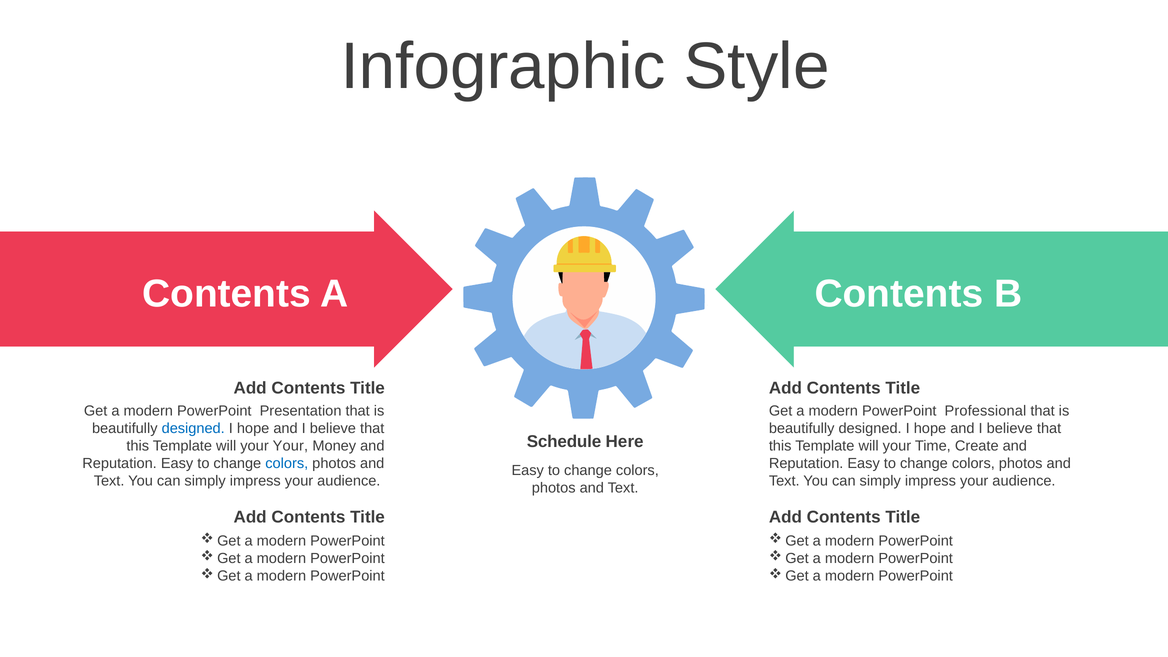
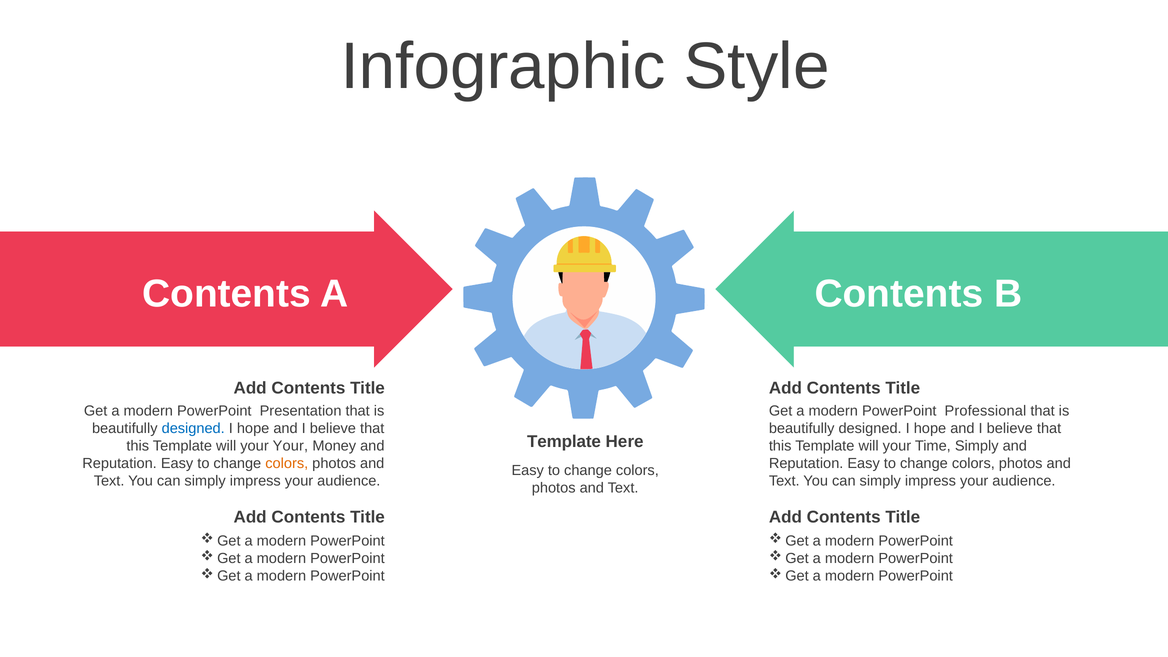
Schedule at (564, 441): Schedule -> Template
Time Create: Create -> Simply
colors at (287, 463) colour: blue -> orange
